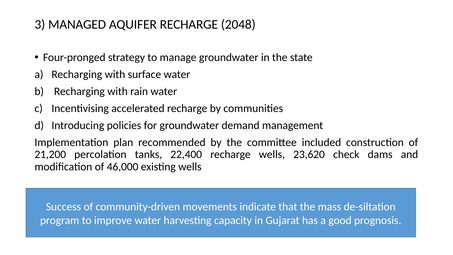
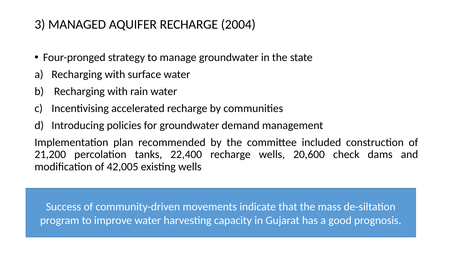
2048: 2048 -> 2004
23,620: 23,620 -> 20,600
46,000: 46,000 -> 42,005
